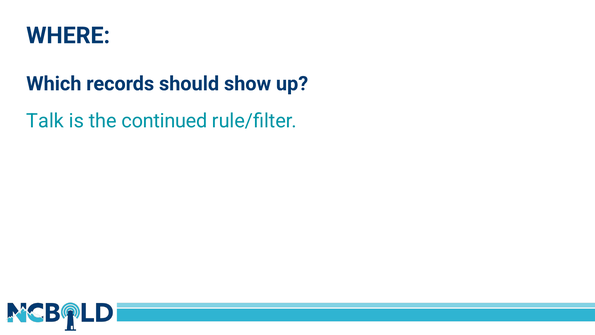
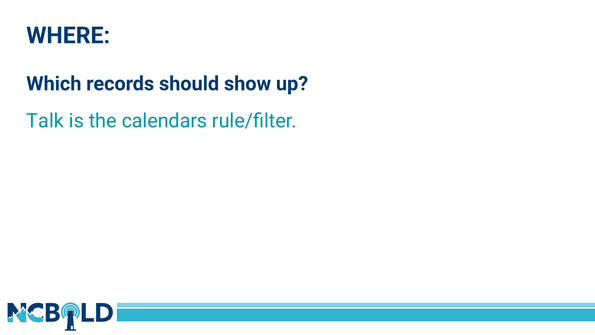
continued: continued -> calendars
